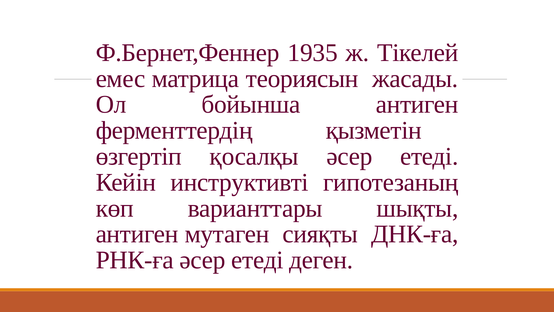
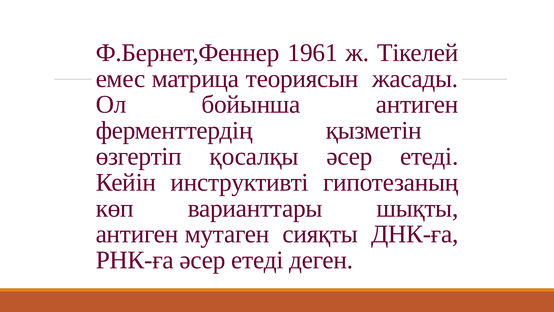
1935: 1935 -> 1961
